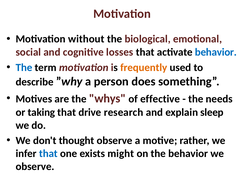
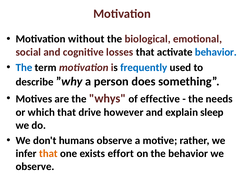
frequently colour: orange -> blue
taking: taking -> which
research: research -> however
thought: thought -> humans
that at (48, 153) colour: blue -> orange
might: might -> effort
